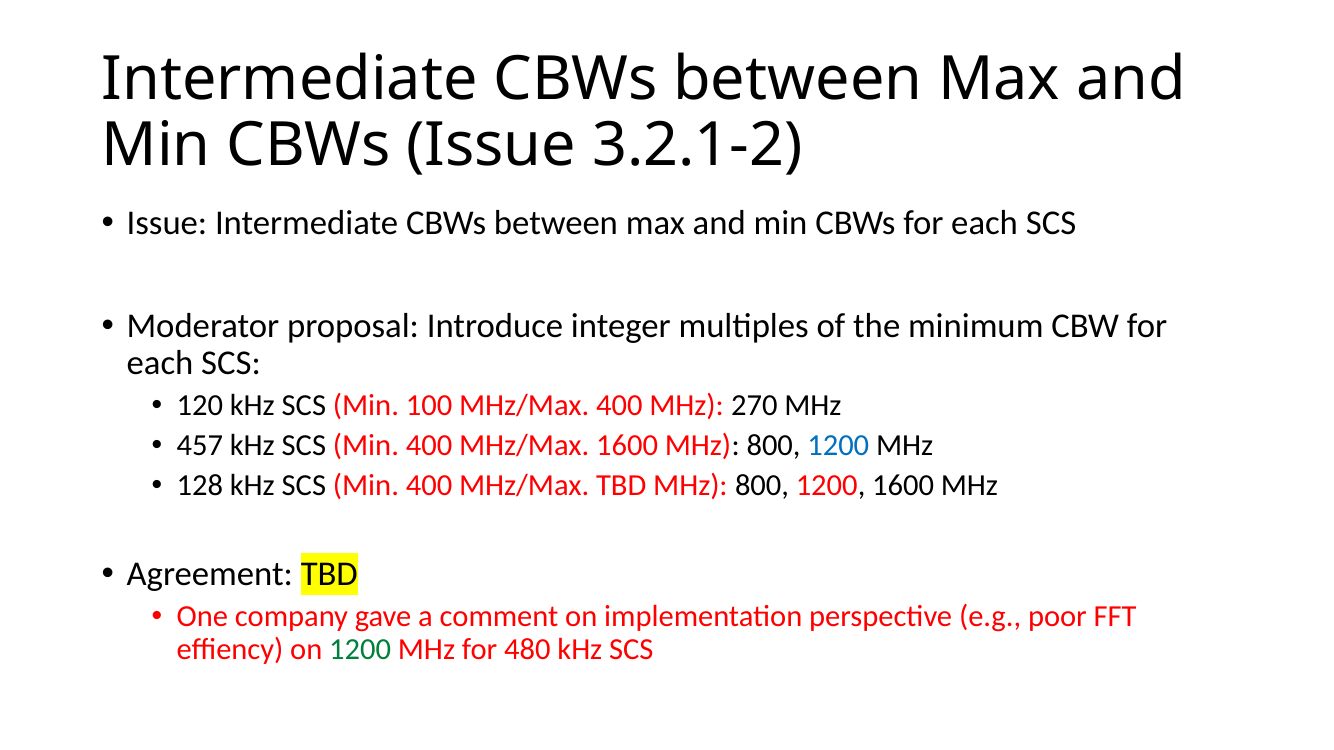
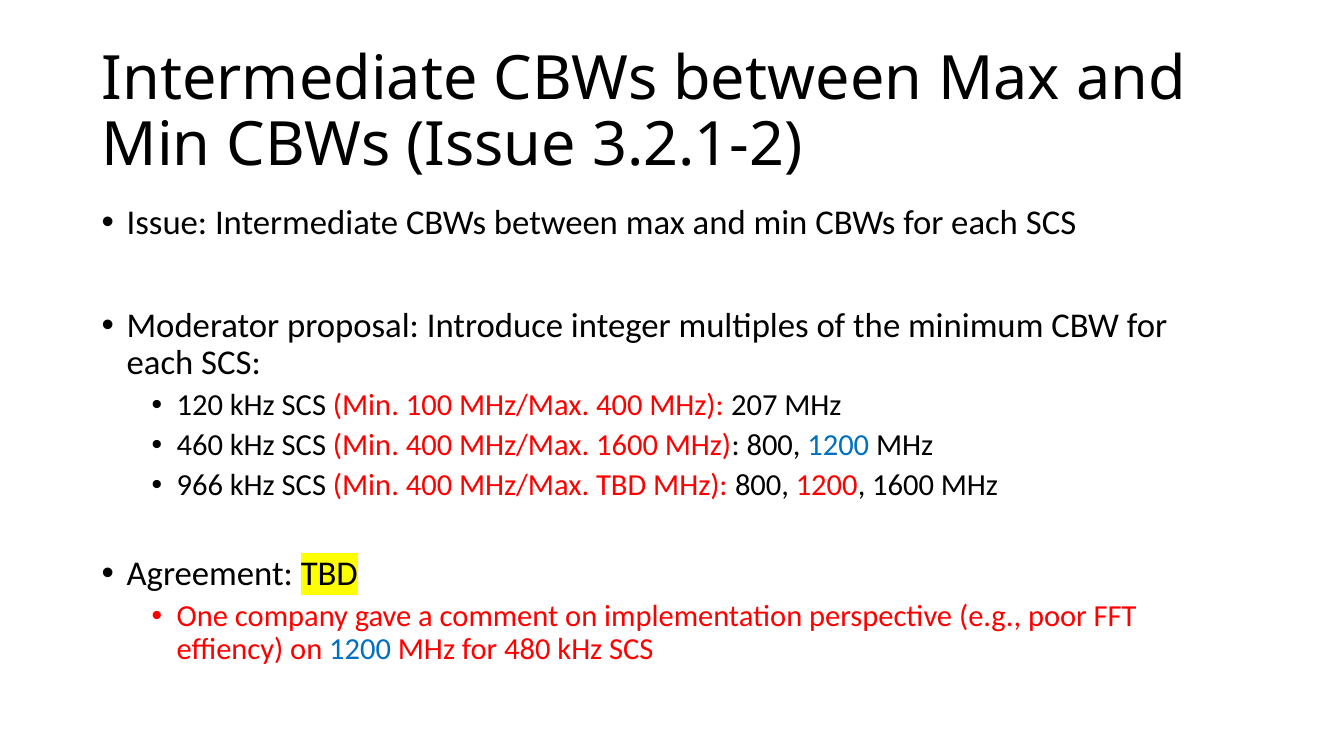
270: 270 -> 207
457: 457 -> 460
128: 128 -> 966
1200 at (360, 650) colour: green -> blue
